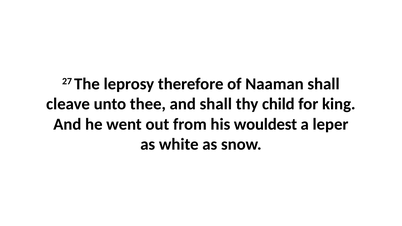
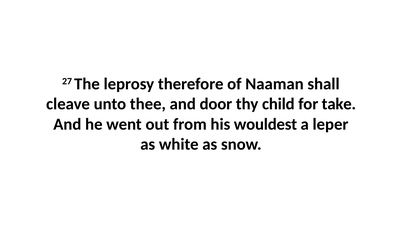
and shall: shall -> door
king: king -> take
